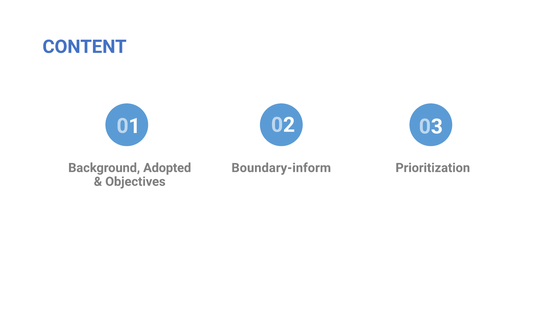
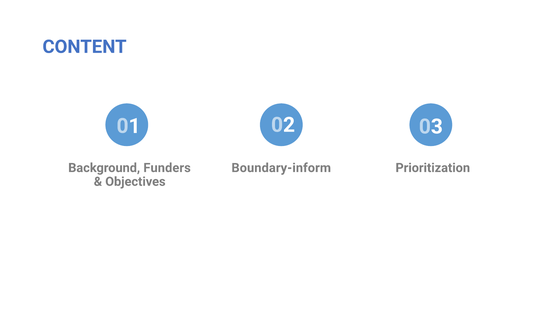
Adopted: Adopted -> Funders
